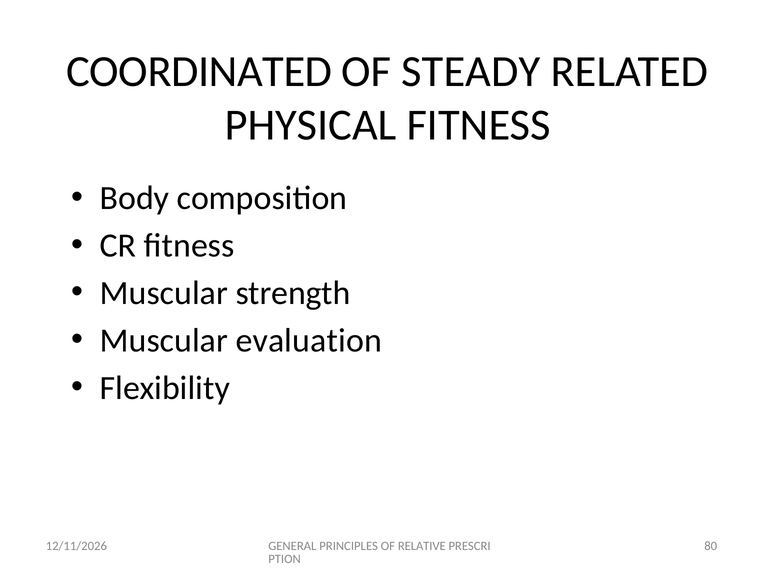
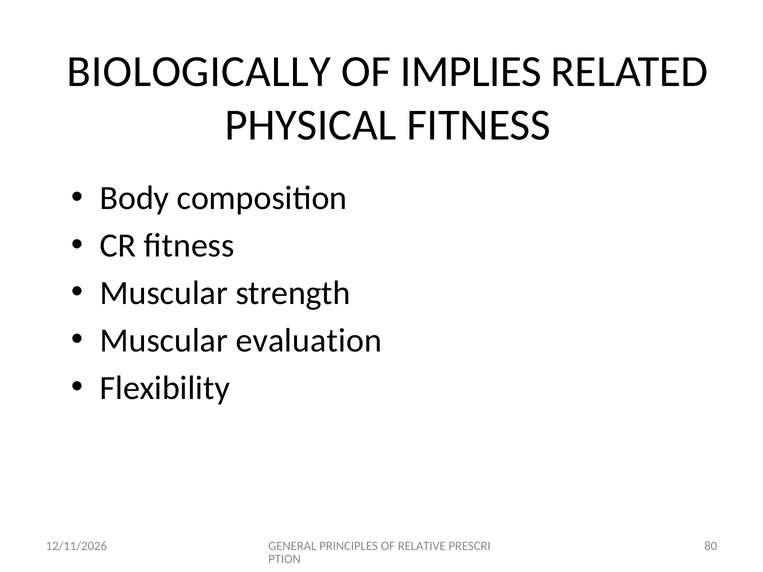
COORDINATED: COORDINATED -> BIOLOGICALLY
STEADY: STEADY -> IMPLIES
